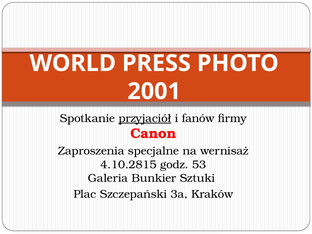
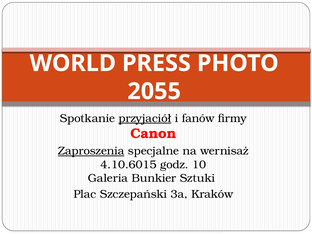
2001: 2001 -> 2055
Zaproszenia underline: none -> present
4.10.2815: 4.10.2815 -> 4.10.6015
53: 53 -> 10
